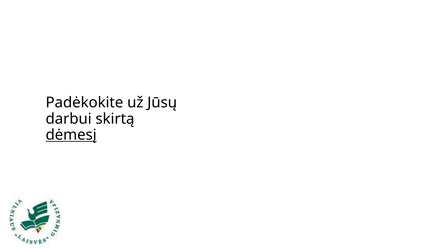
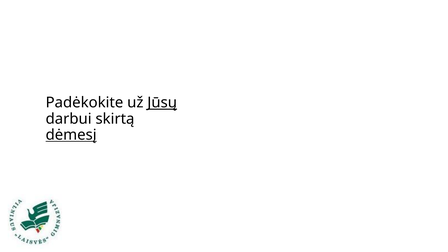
Jūsų underline: none -> present
